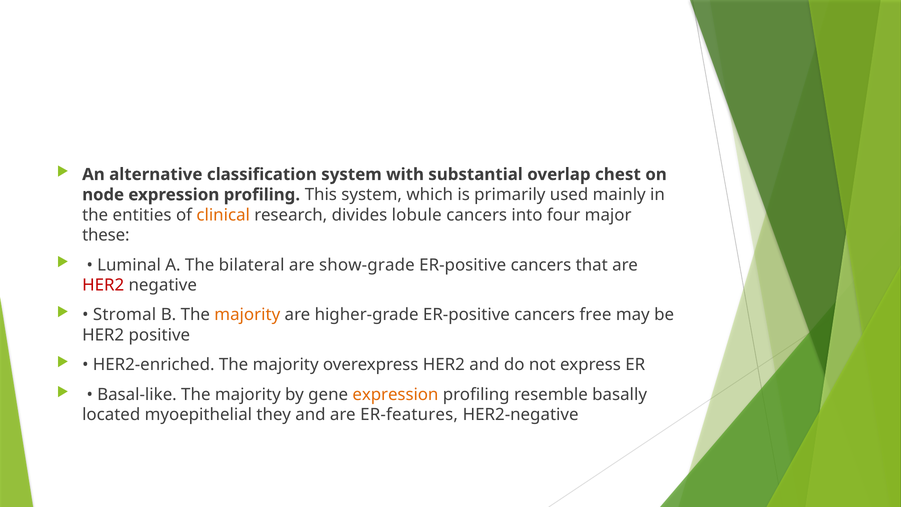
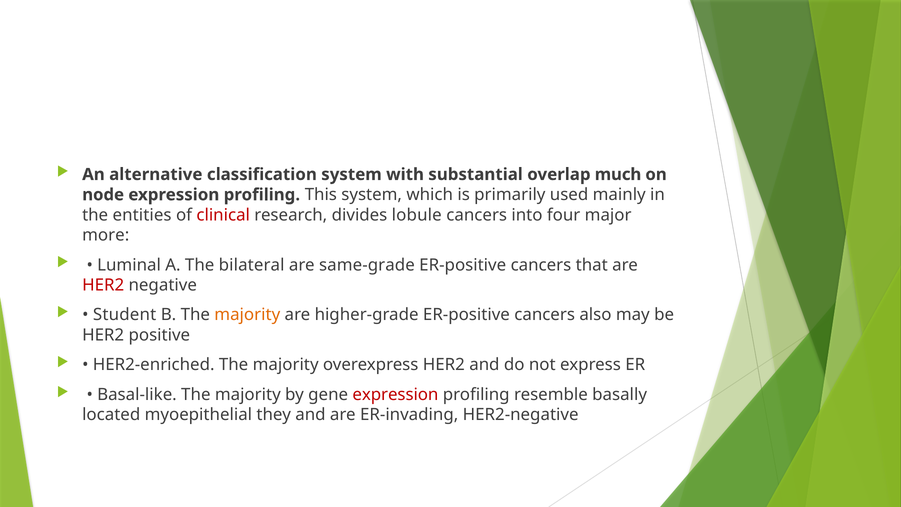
chest: chest -> much
clinical colour: orange -> red
these: these -> more
show-grade: show-grade -> same-grade
Stromal: Stromal -> Student
free: free -> also
expression at (395, 394) colour: orange -> red
ER-features: ER-features -> ER-invading
